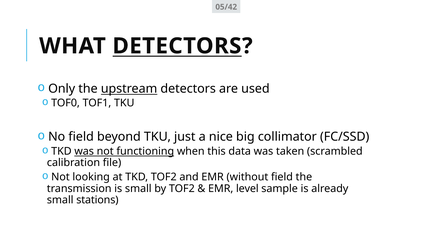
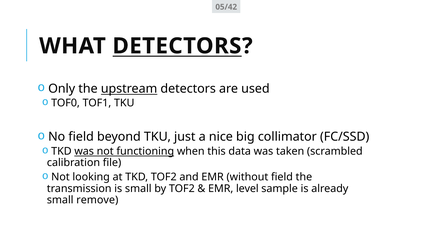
stations: stations -> remove
